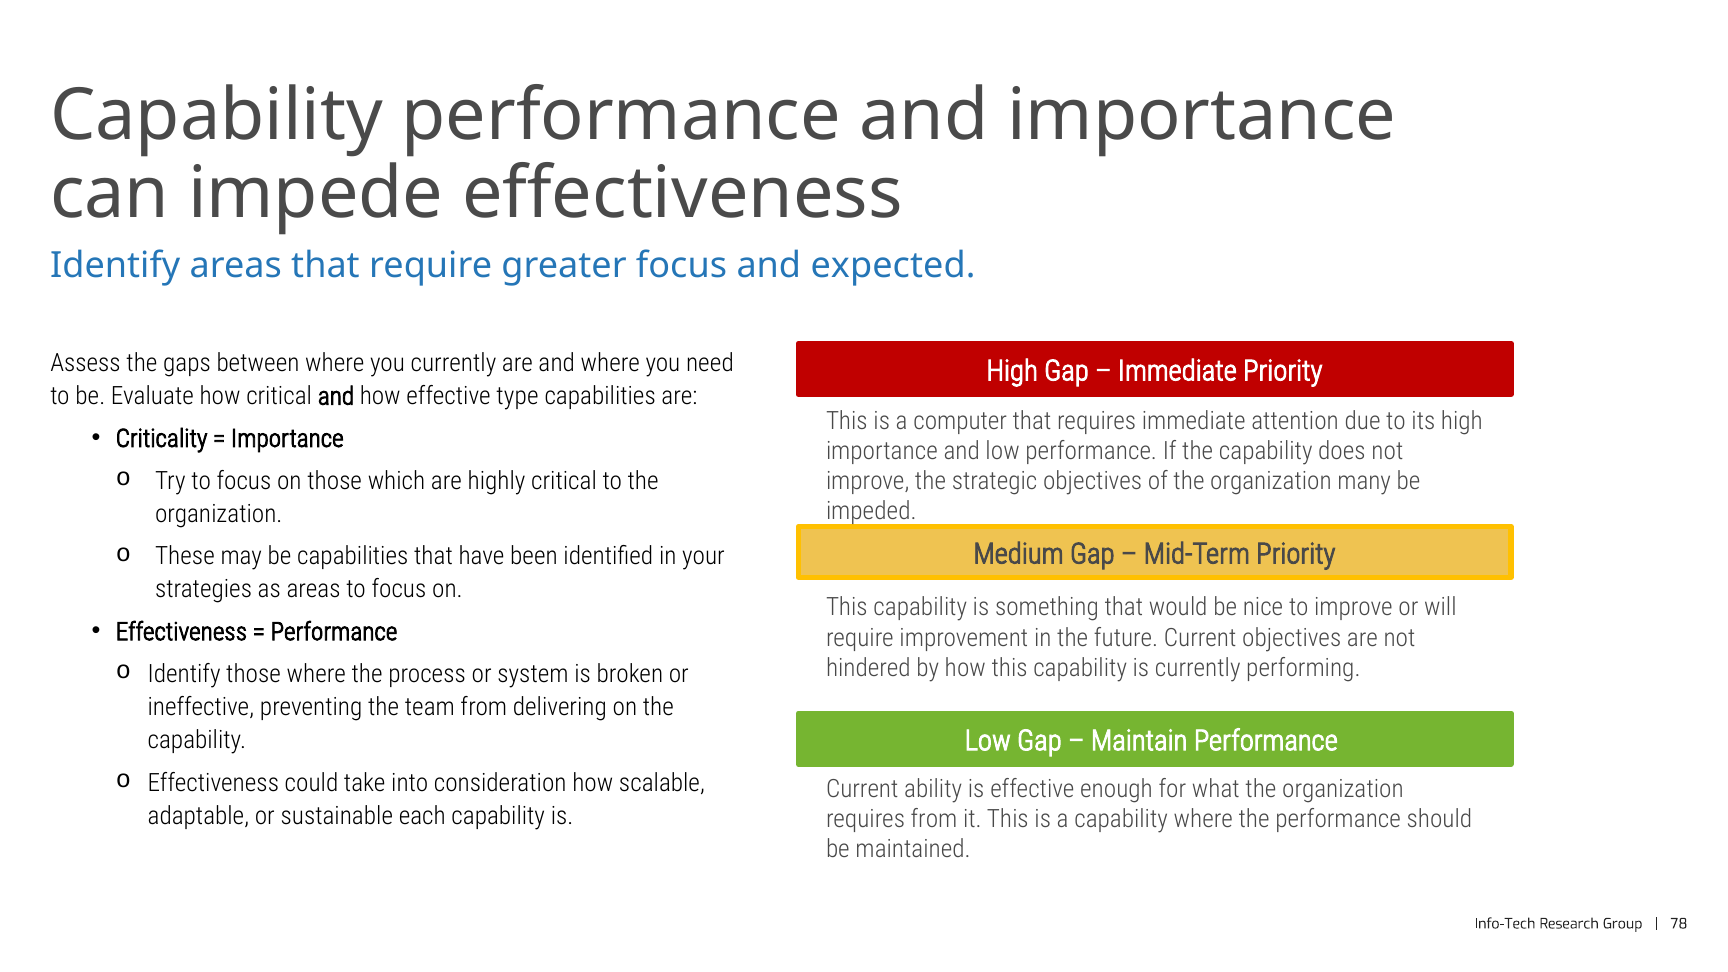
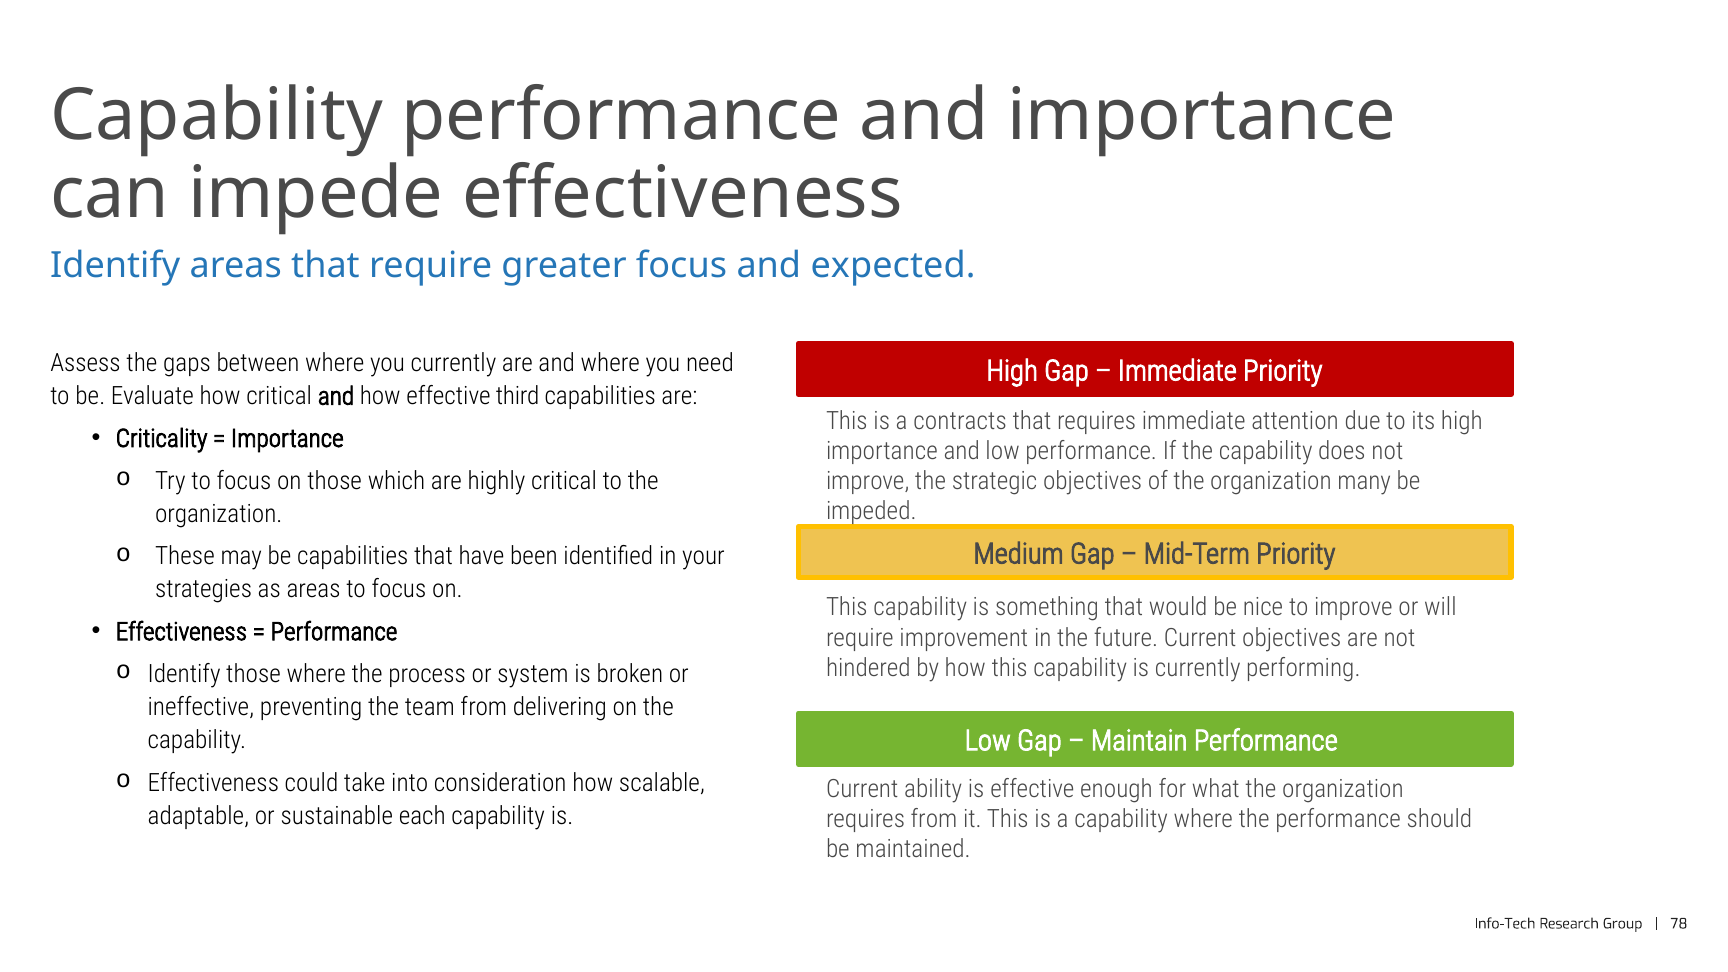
type: type -> third
computer: computer -> contracts
